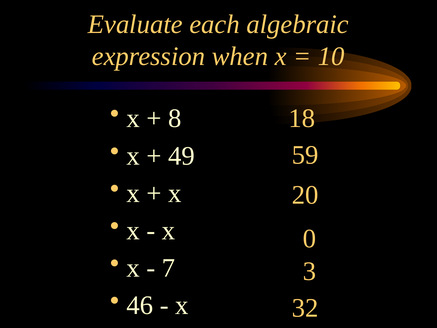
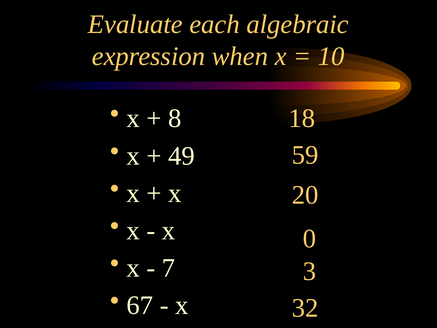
46: 46 -> 67
